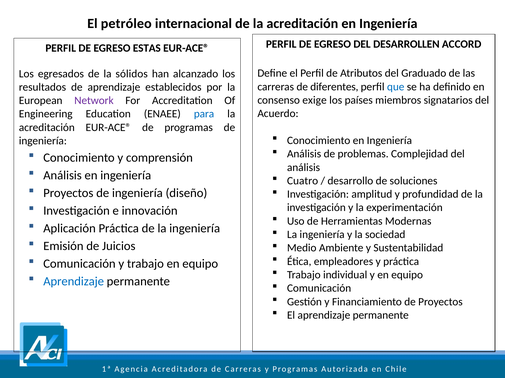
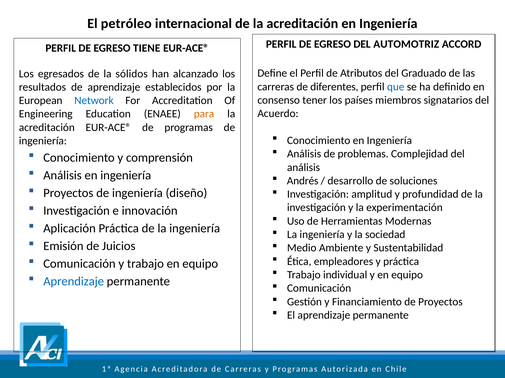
DESARROLLEN: DESARROLLEN -> AUTOMOTRIZ
ESTAS: ESTAS -> TIENE
exige: exige -> tener
Network colour: purple -> blue
para colour: blue -> orange
Cuatro: Cuatro -> Andrés
